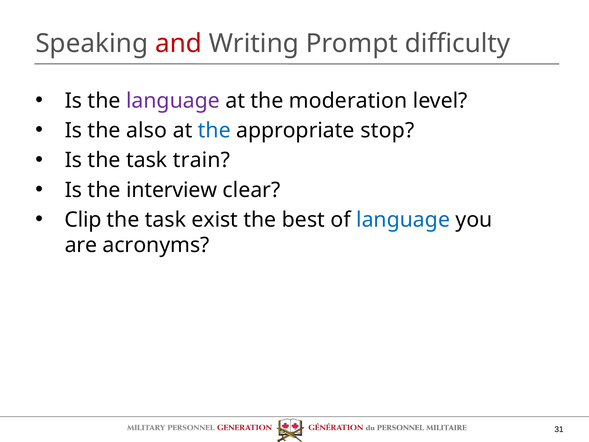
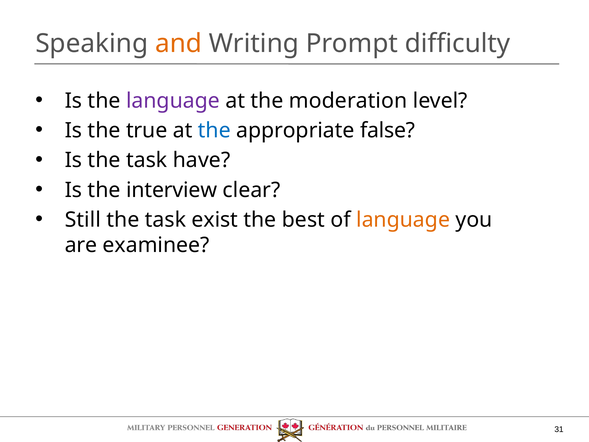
and colour: red -> orange
also: also -> true
stop: stop -> false
train: train -> have
Clip: Clip -> Still
language at (403, 220) colour: blue -> orange
acronyms: acronyms -> examinee
